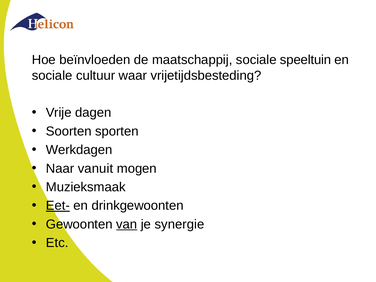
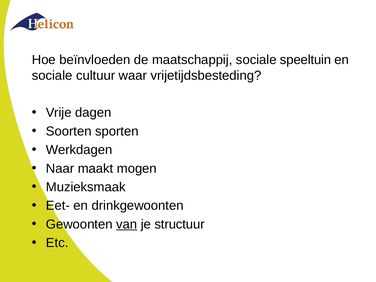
vanuit: vanuit -> maakt
Eet- underline: present -> none
synergie: synergie -> structuur
